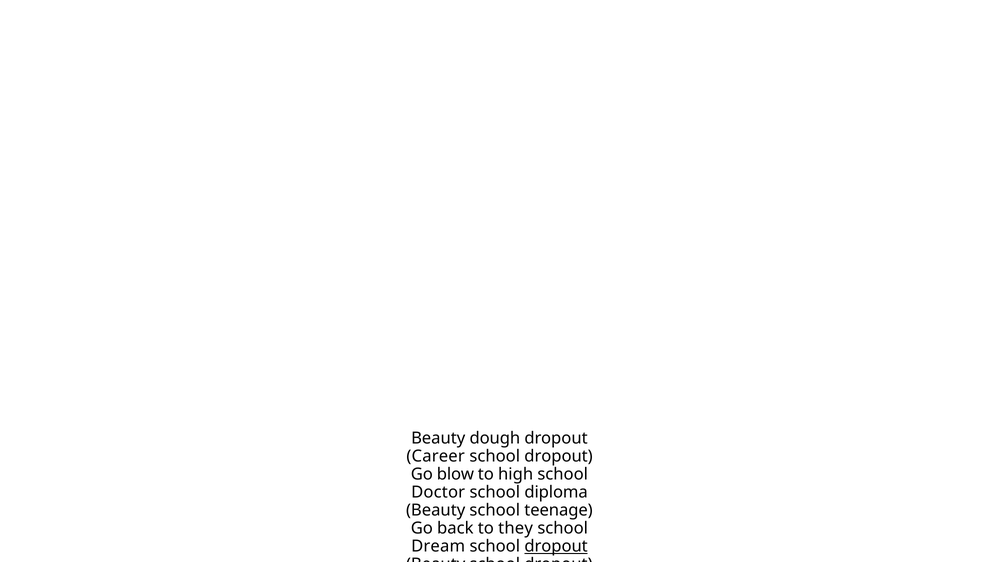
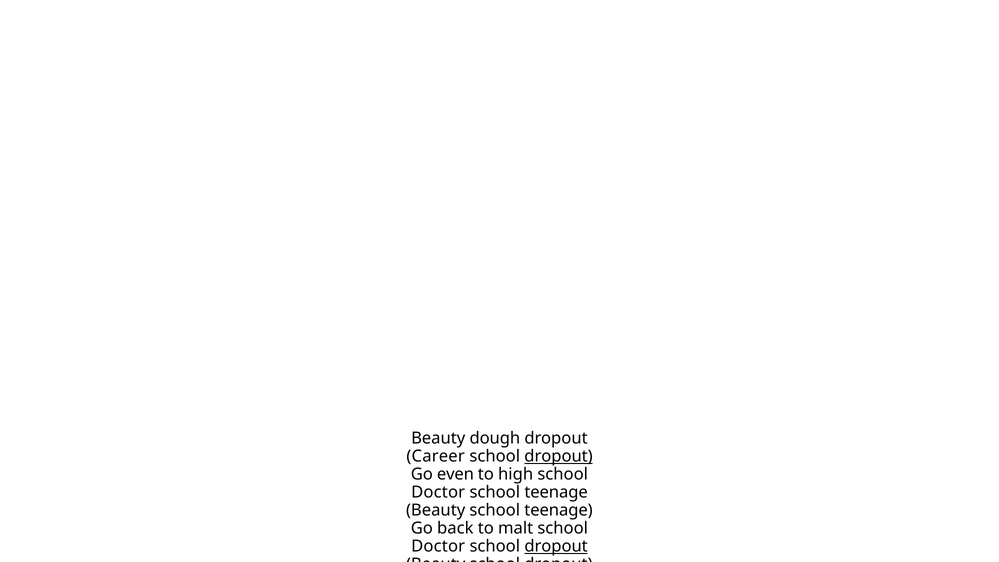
dropout at (559, 456) underline: none -> present
blow: blow -> even
diploma at (556, 492): diploma -> teenage
they: they -> malt
Dream at (438, 546): Dream -> Doctor
